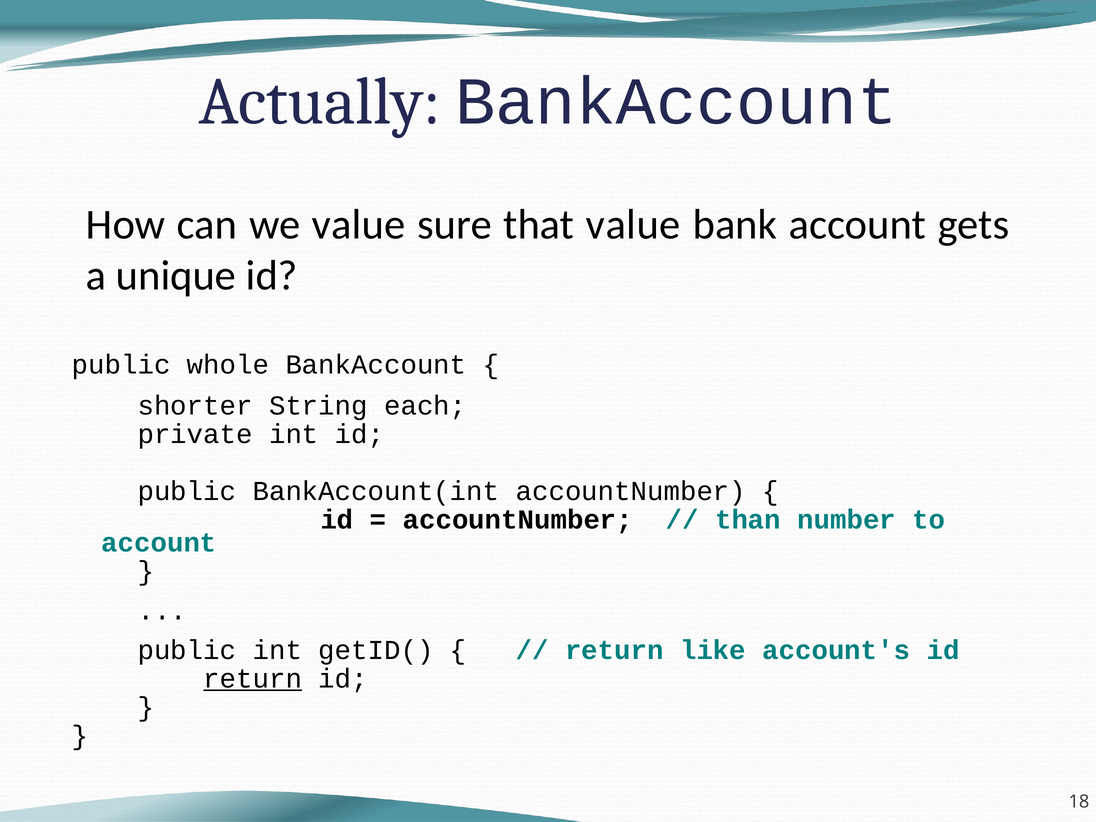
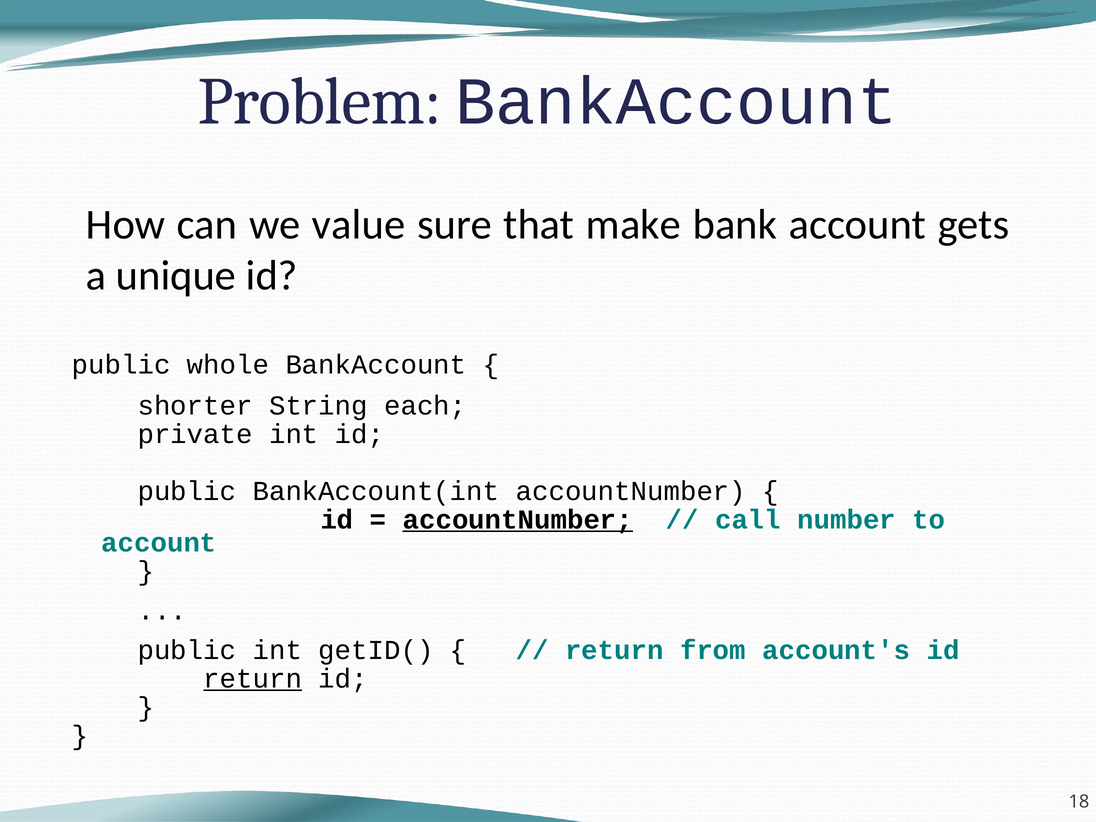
Actually: Actually -> Problem
that value: value -> make
accountNumber at (518, 520) underline: none -> present
than: than -> call
like: like -> from
